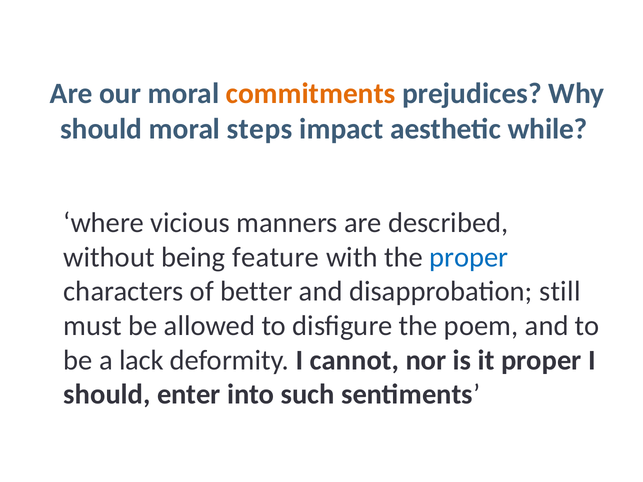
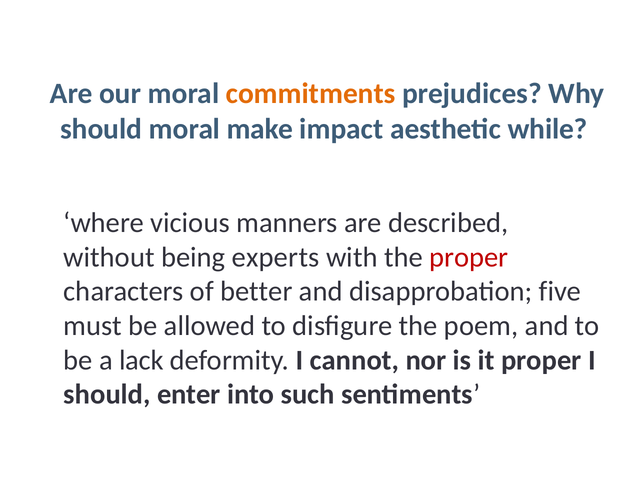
steps: steps -> make
feature: feature -> experts
proper at (469, 257) colour: blue -> red
still: still -> five
